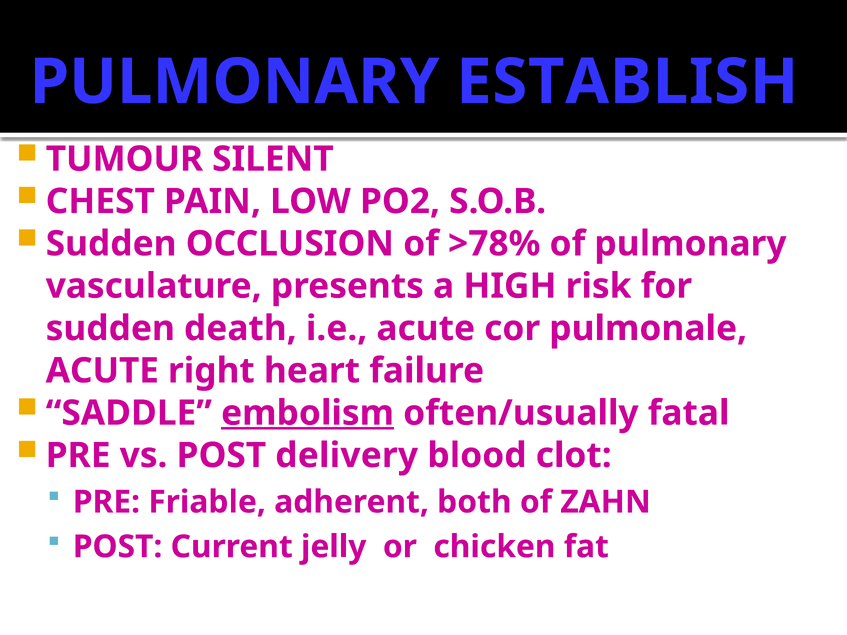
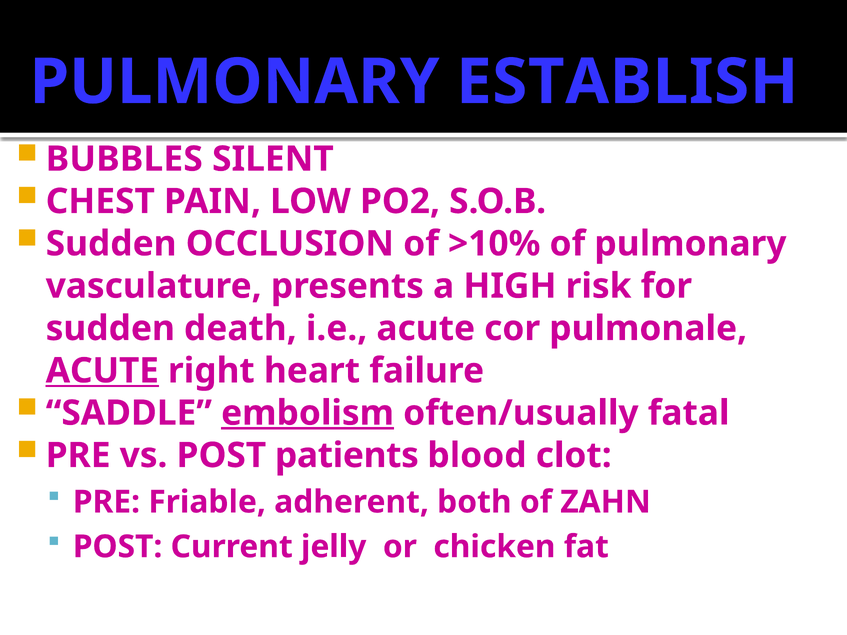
TUMOUR: TUMOUR -> BUBBLES
>78%: >78% -> >10%
ACUTE at (102, 371) underline: none -> present
delivery: delivery -> patients
